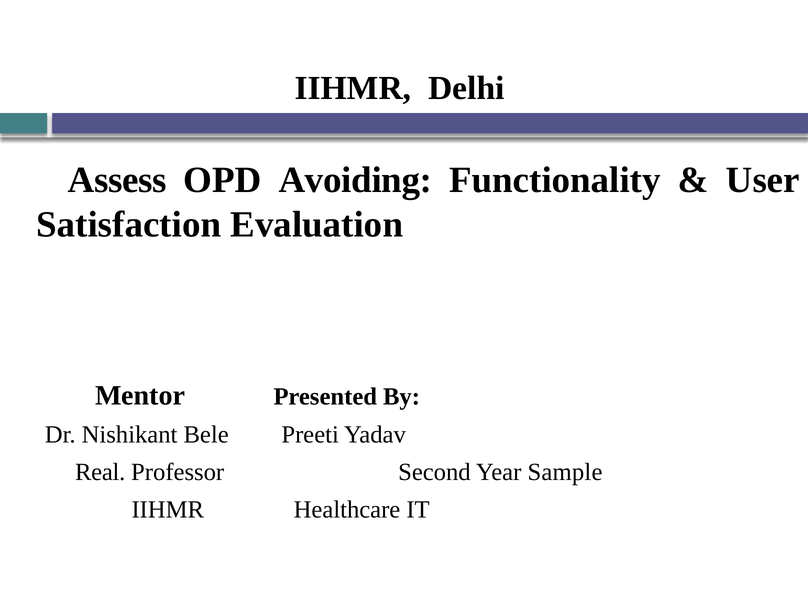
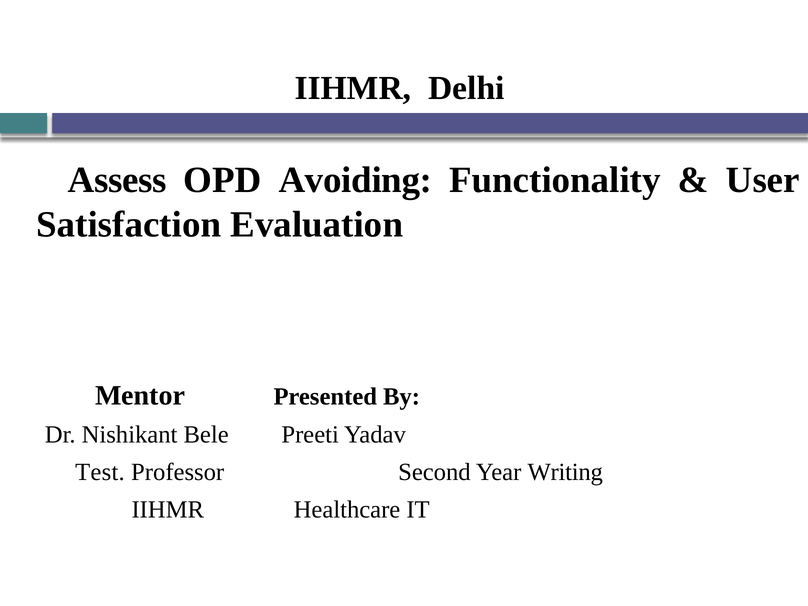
Real: Real -> Test
Sample: Sample -> Writing
